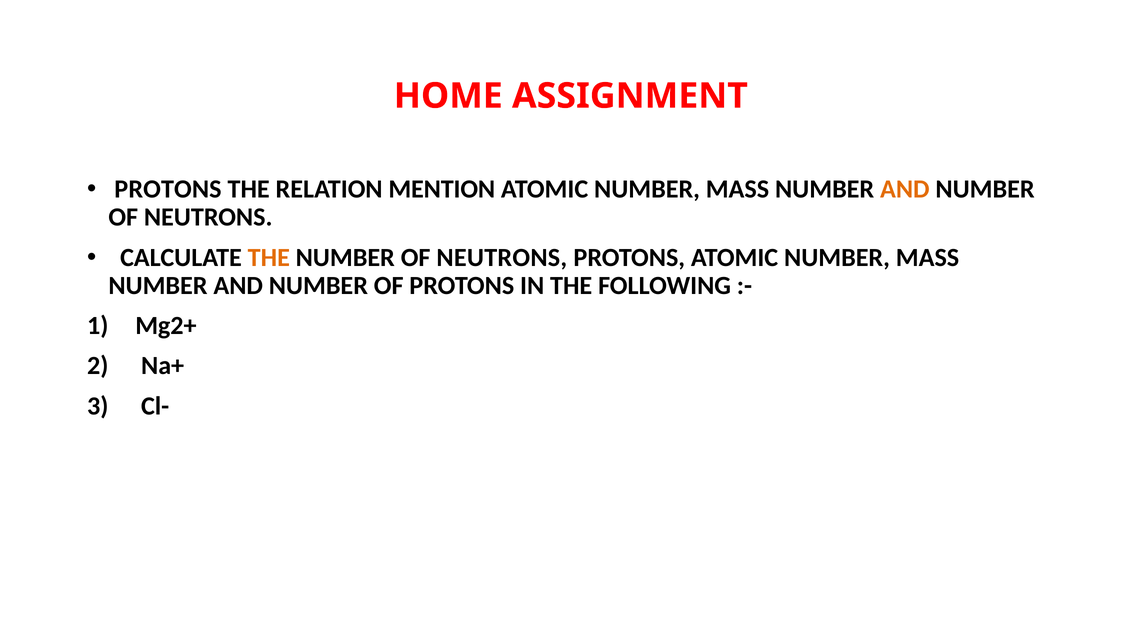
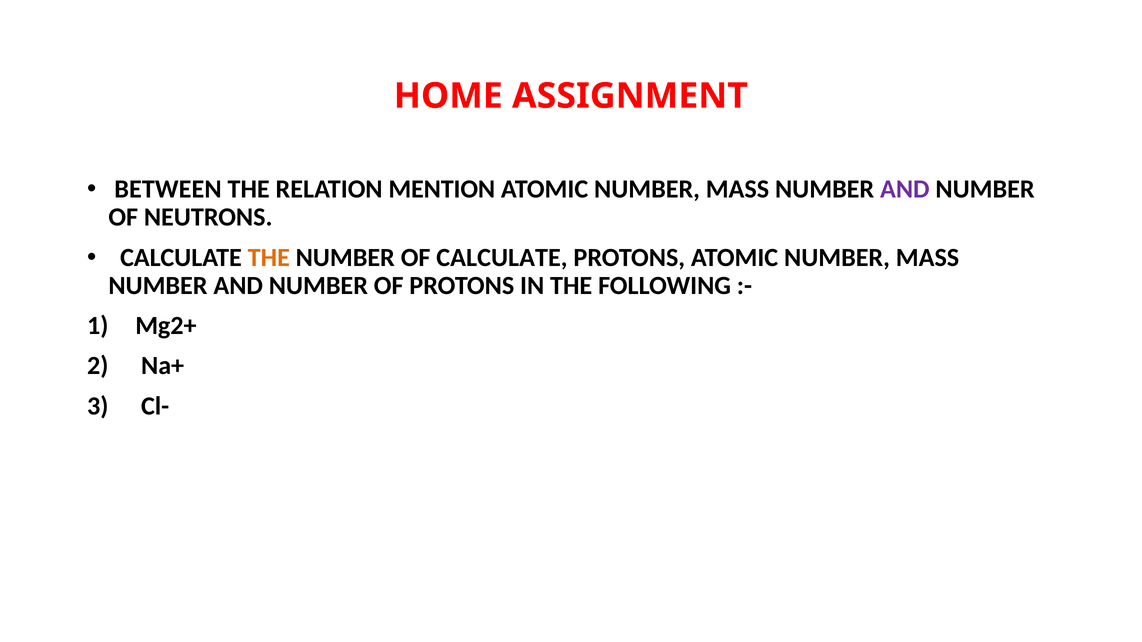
PROTONS at (168, 189): PROTONS -> BETWEEN
AND at (905, 189) colour: orange -> purple
NEUTRONS at (502, 258): NEUTRONS -> CALCULATE
